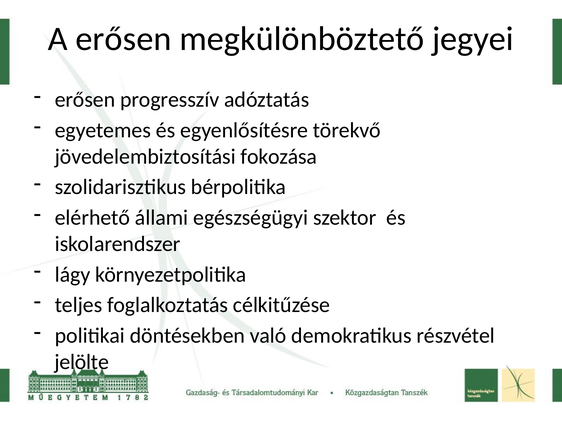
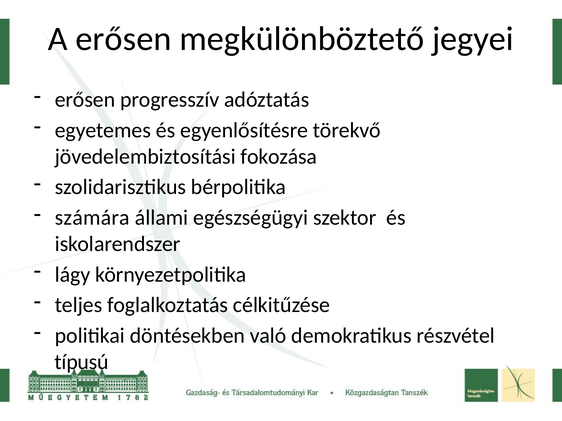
elérhető: elérhető -> számára
jelölte: jelölte -> típusú
